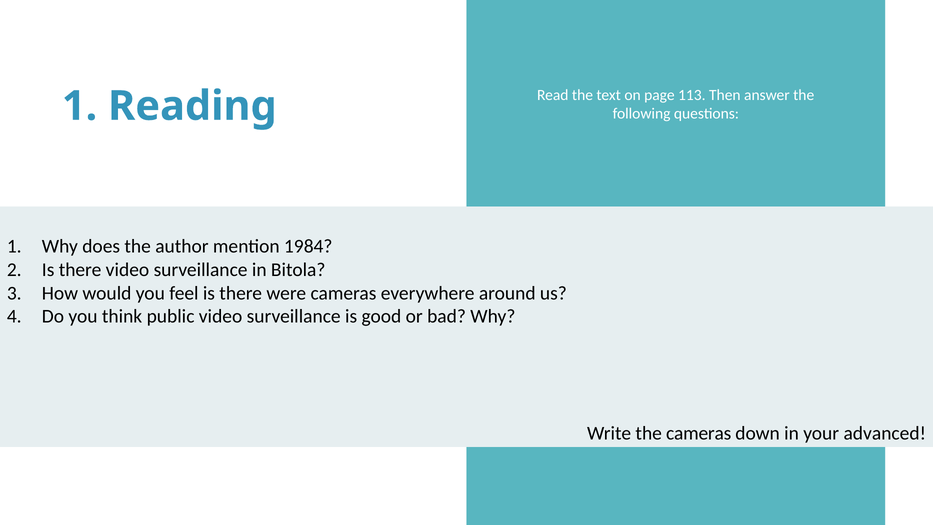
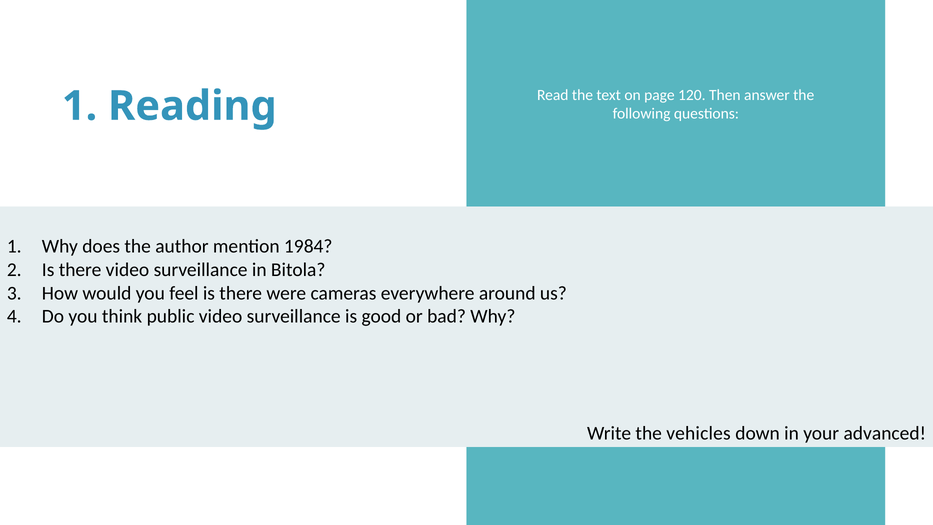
113: 113 -> 120
the cameras: cameras -> vehicles
